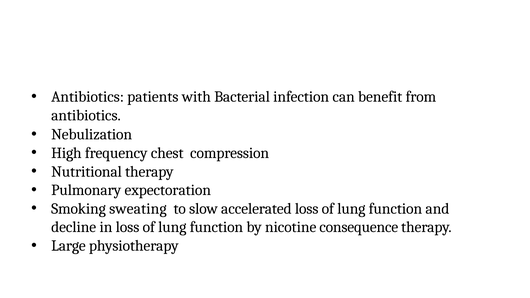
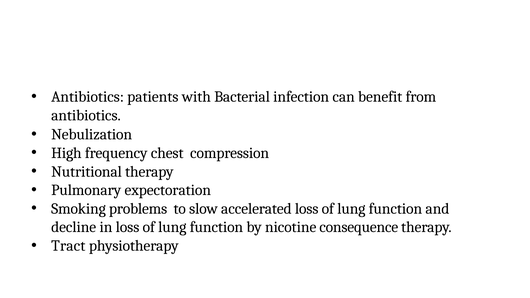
sweating: sweating -> problems
Large: Large -> Tract
